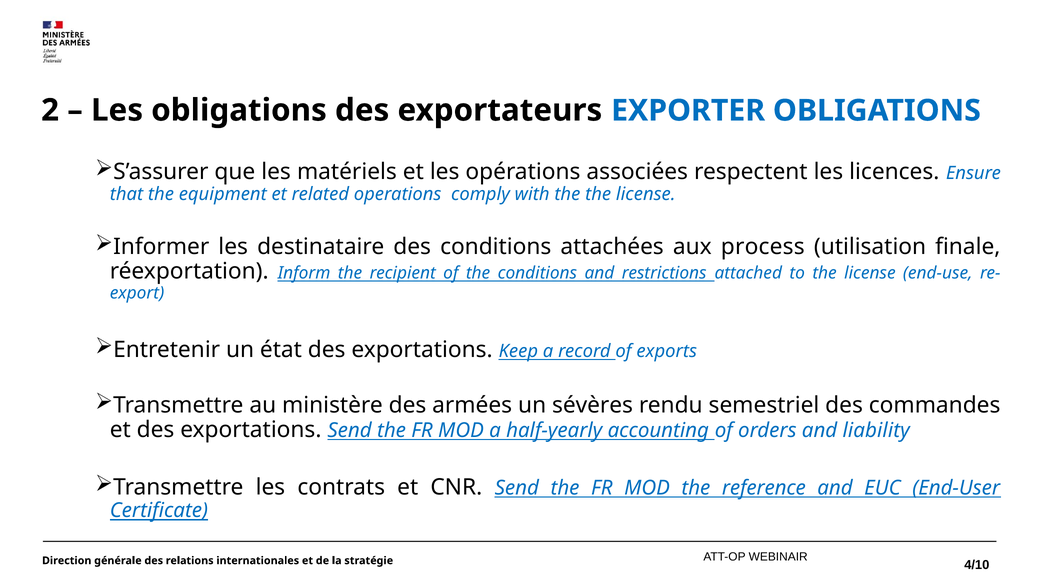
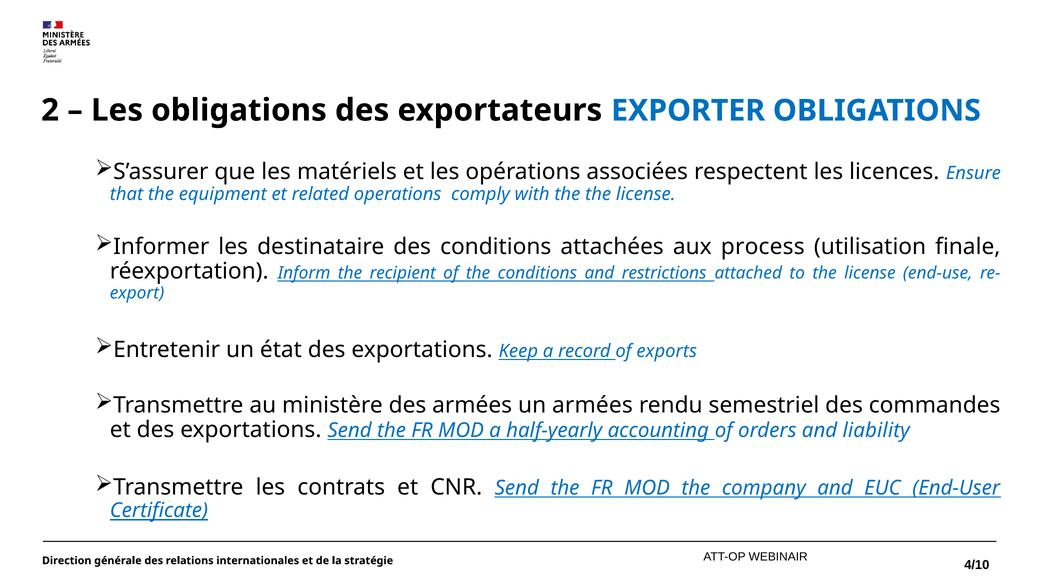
un sévères: sévères -> armées
reference: reference -> company
